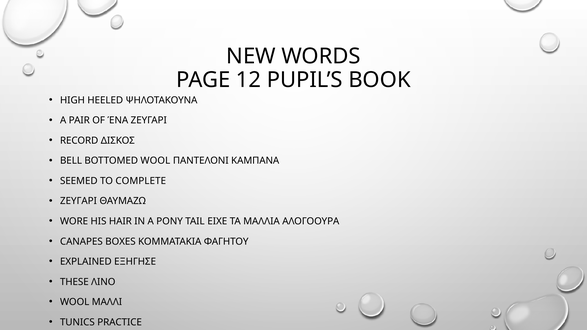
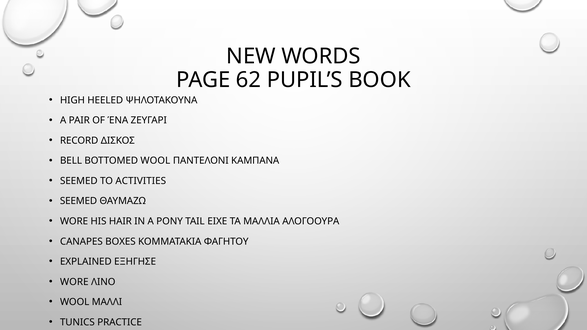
12: 12 -> 62
COMPLETE: COMPLETE -> ACTIVITIES
ΖΕΥΓΑΡΙ at (78, 201): ΖΕΥΓΑΡΙ -> SEEMED
THESE at (74, 282): THESE -> WORE
